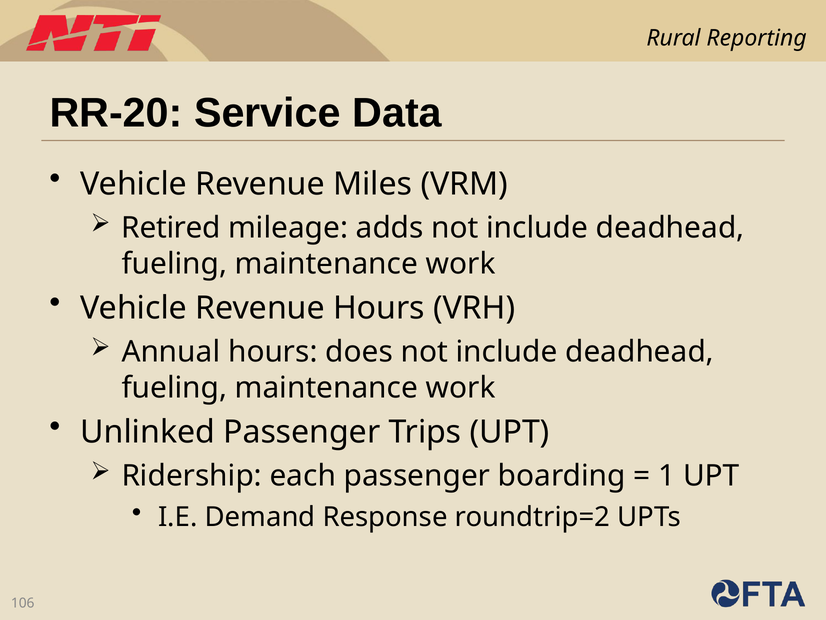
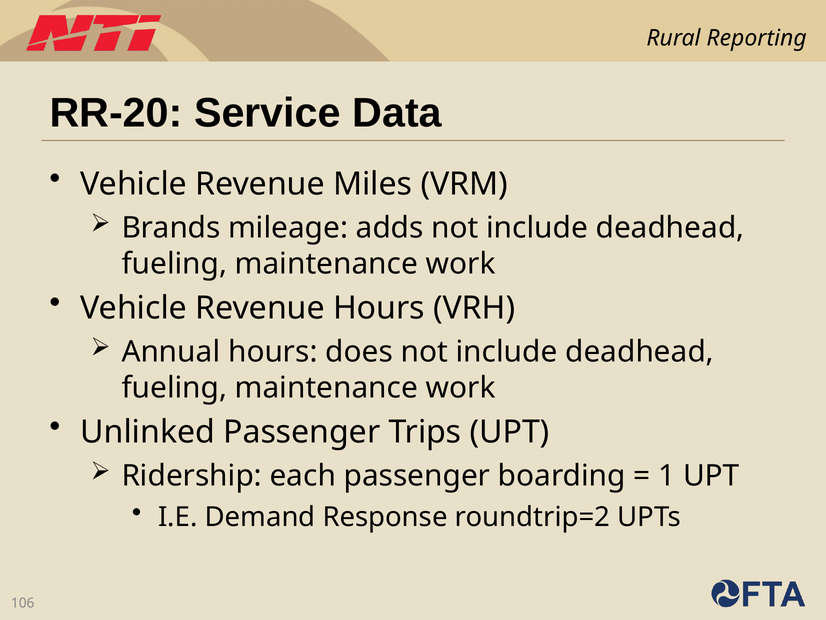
Retired: Retired -> Brands
